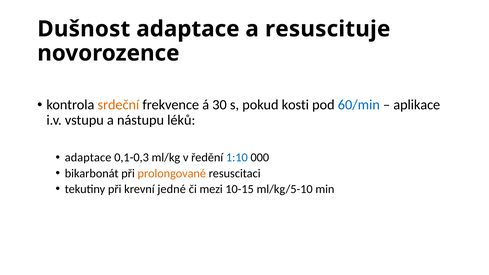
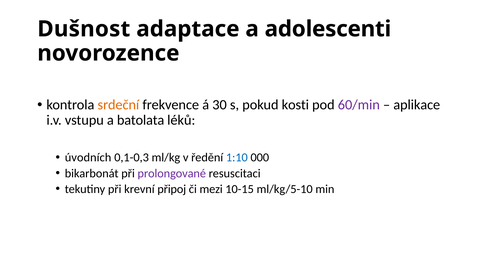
resuscituje: resuscituje -> adolescenti
60/min colour: blue -> purple
nástupu: nástupu -> batolata
adaptace at (88, 158): adaptace -> úvodních
prolongované colour: orange -> purple
jedné: jedné -> připoj
